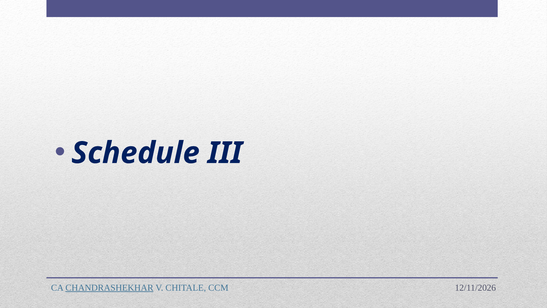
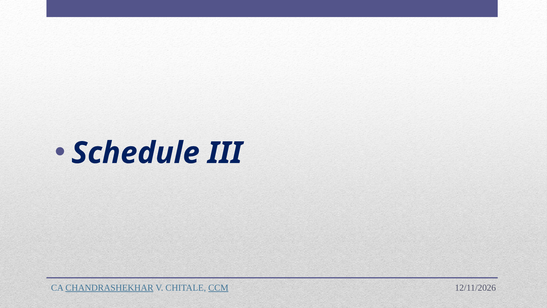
CCM underline: none -> present
